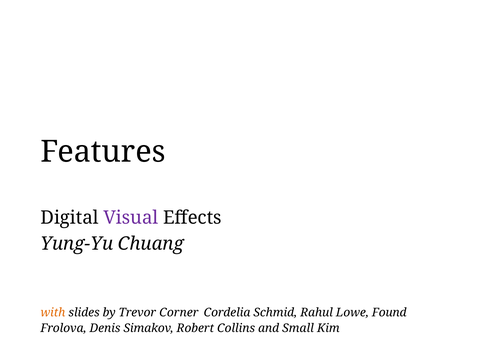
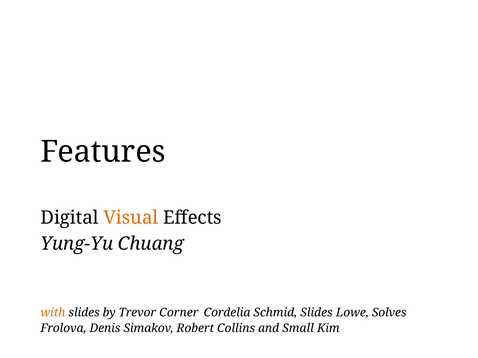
Visual colour: purple -> orange
Schmid Rahul: Rahul -> Slides
Found: Found -> Solves
